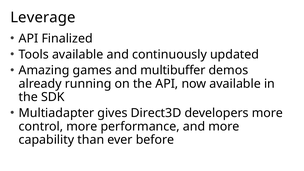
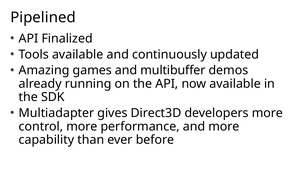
Leverage: Leverage -> Pipelined
